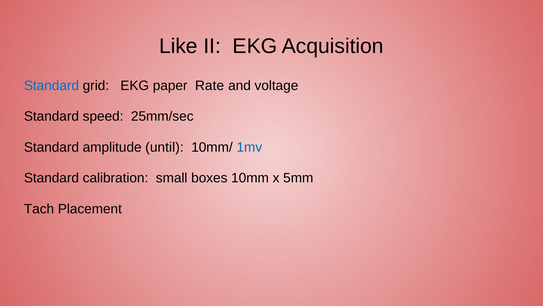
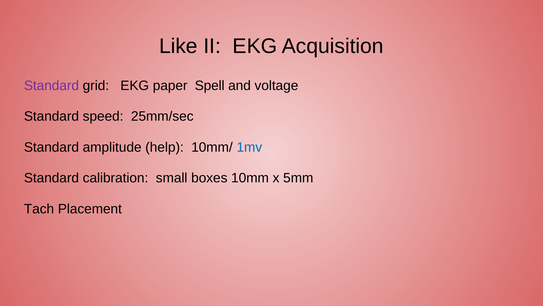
Standard at (51, 85) colour: blue -> purple
Rate: Rate -> Spell
until: until -> help
